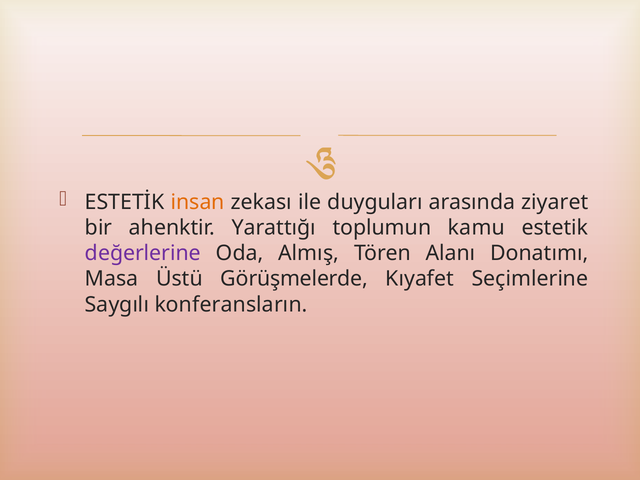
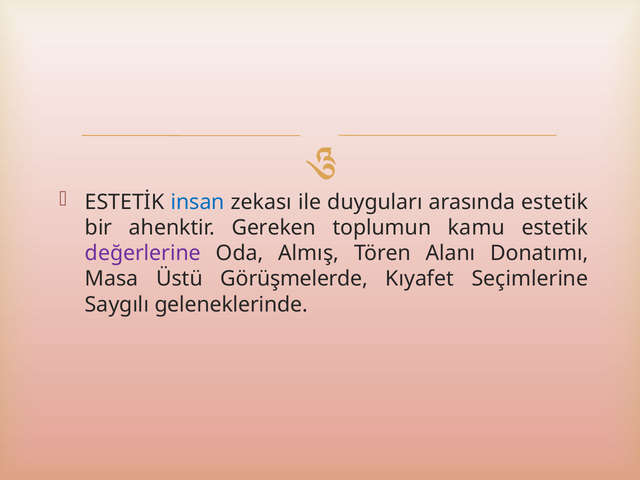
insan colour: orange -> blue
arasında ziyaret: ziyaret -> estetik
Yarattığı: Yarattığı -> Gereken
konferansların: konferansların -> geleneklerinde
